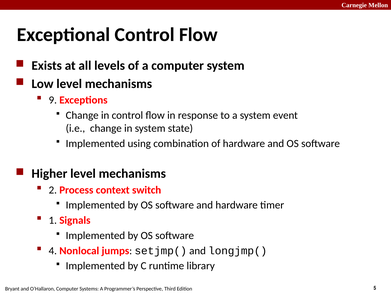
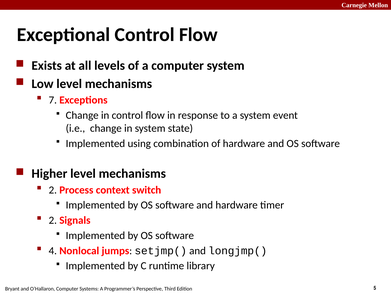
9: 9 -> 7
1 at (53, 220): 1 -> 2
